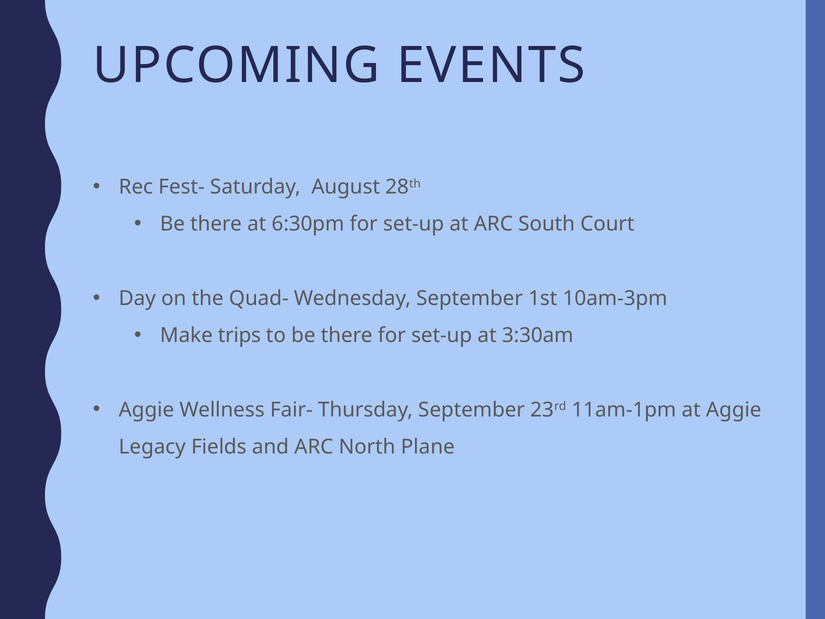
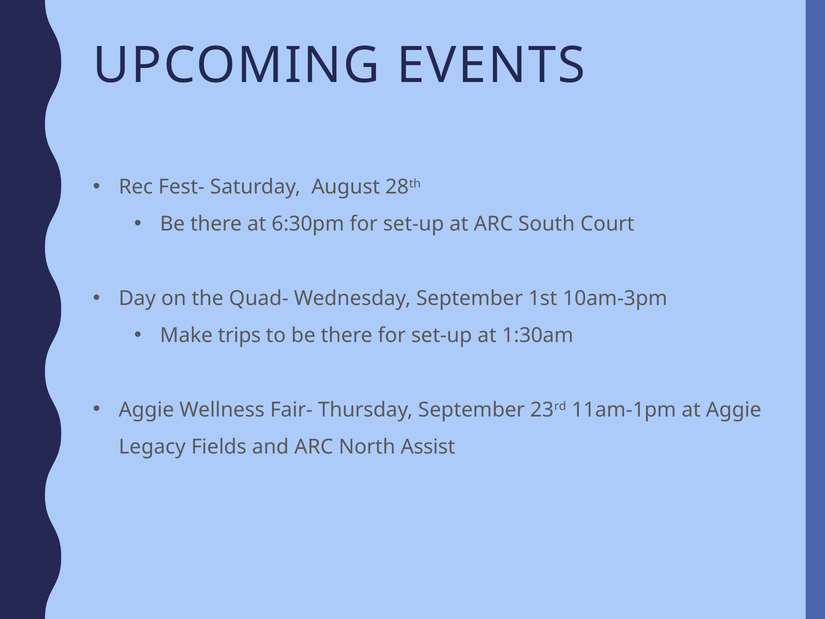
3:30am: 3:30am -> 1:30am
Plane: Plane -> Assist
